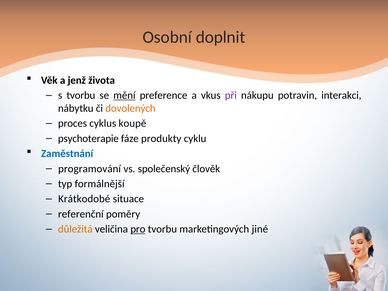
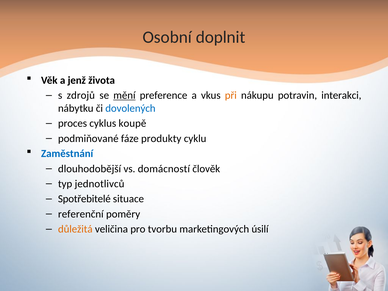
s tvorbu: tvorbu -> zdrojů
při colour: purple -> orange
dovolených colour: orange -> blue
psychoterapie: psychoterapie -> podmiňované
programování: programování -> dlouhodobější
společenský: společenský -> domácností
formálnější: formálnější -> jednotlivců
Krátkodobé: Krátkodobé -> Spotřebitelé
pro underline: present -> none
jiné: jiné -> úsilí
